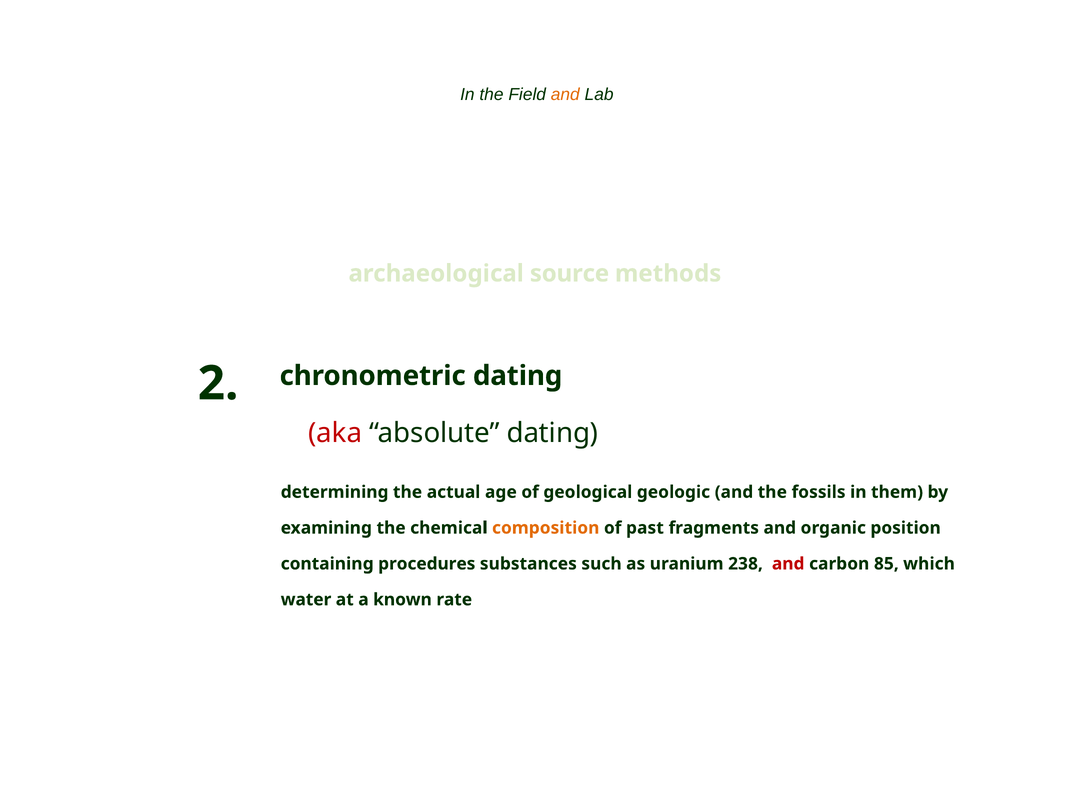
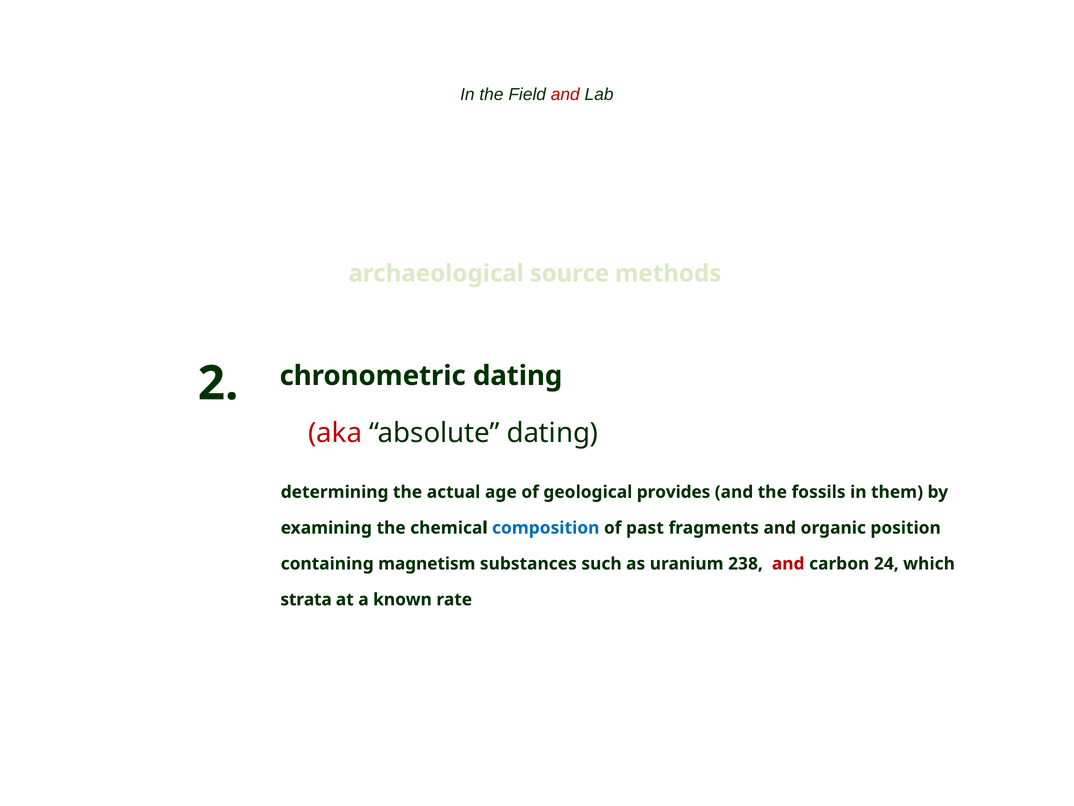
and at (565, 94) colour: orange -> red
geologic: geologic -> provides
composition colour: orange -> blue
procedures: procedures -> magnetism
85: 85 -> 24
water: water -> strata
